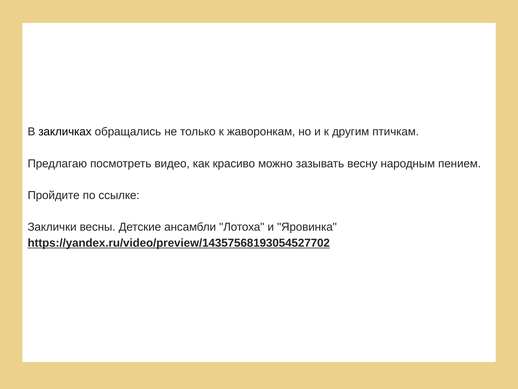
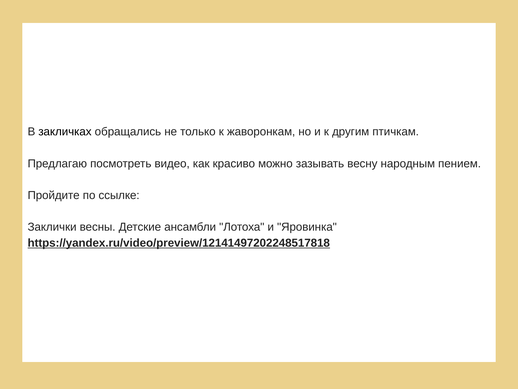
https://yandex.ru/video/preview/14357568193054527702: https://yandex.ru/video/preview/14357568193054527702 -> https://yandex.ru/video/preview/12141497202248517818
